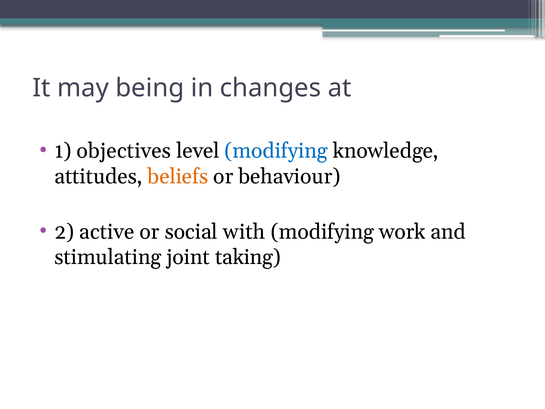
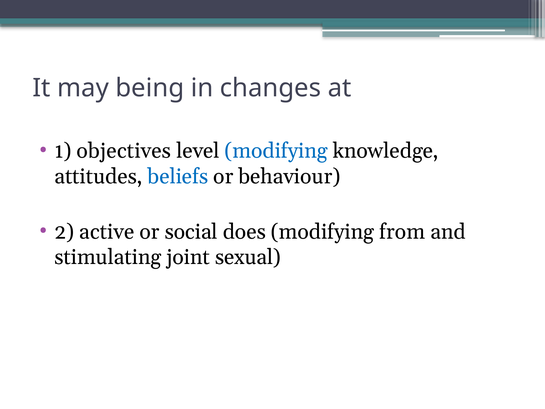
beliefs colour: orange -> blue
with: with -> does
work: work -> from
taking: taking -> sexual
